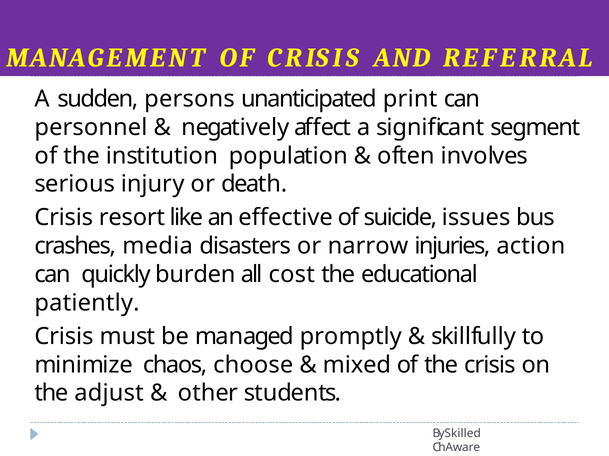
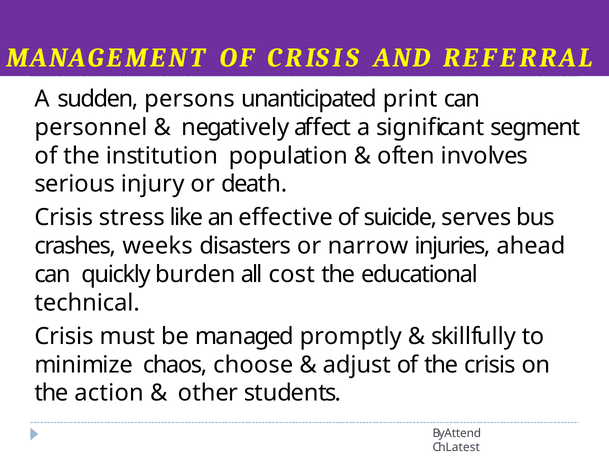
resort: resort -> stress
issues: issues -> serves
media: media -> weeks
action: action -> ahead
patiently: patiently -> technical
mixed: mixed -> adjust
adjust: adjust -> action
Skilled: Skilled -> Attend
Aware: Aware -> Latest
